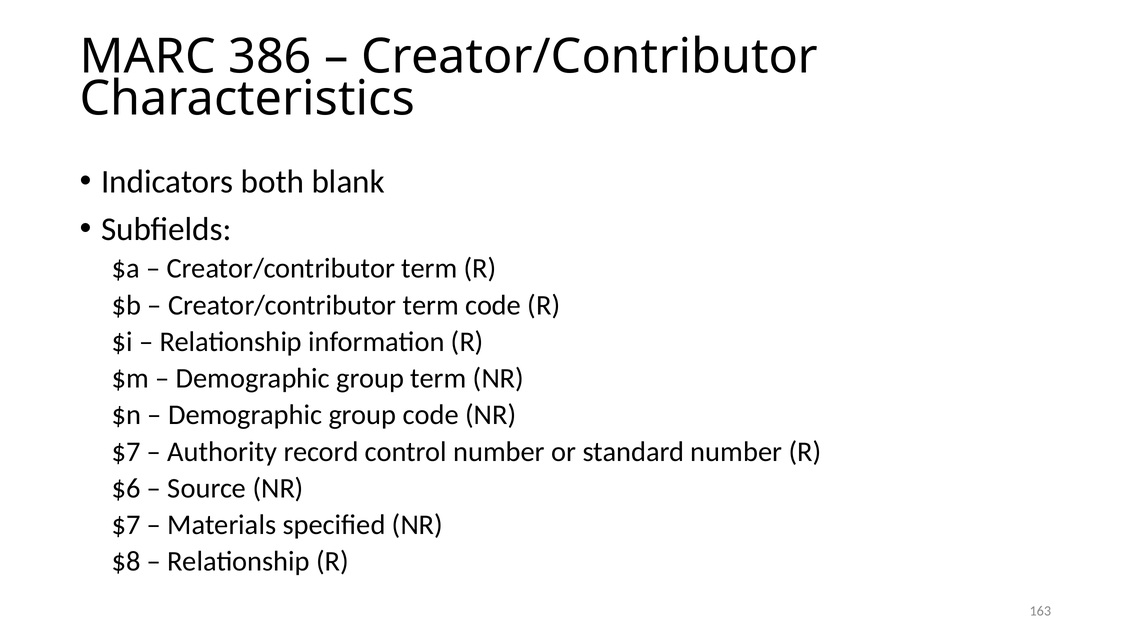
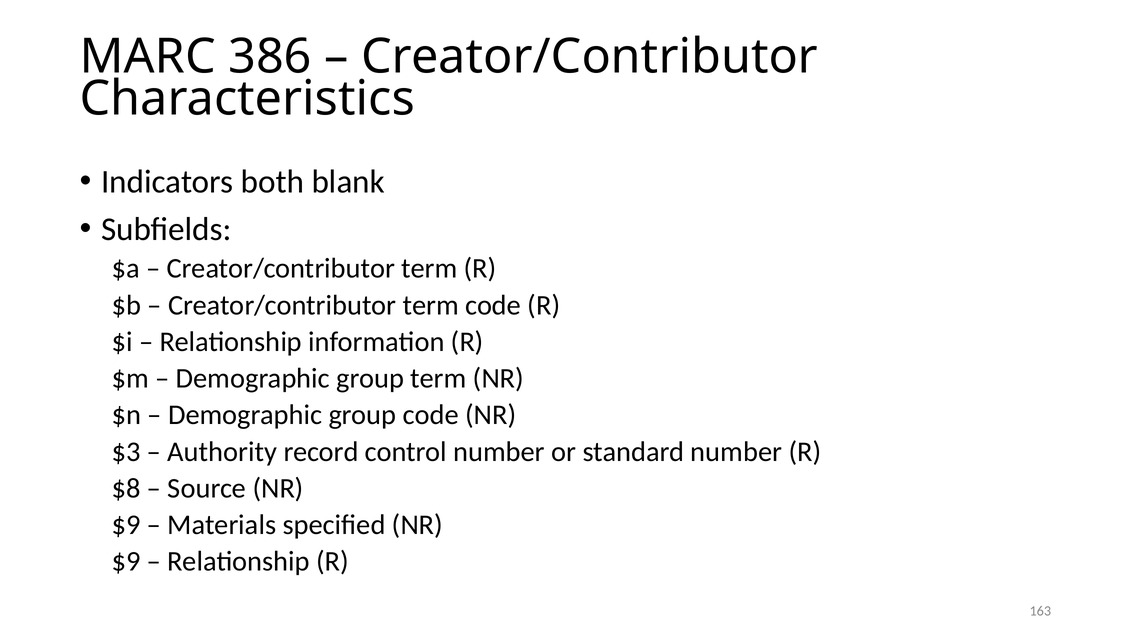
$7 at (126, 452): $7 -> $3
$6: $6 -> $8
$7 at (126, 525): $7 -> $9
$8 at (126, 562): $8 -> $9
